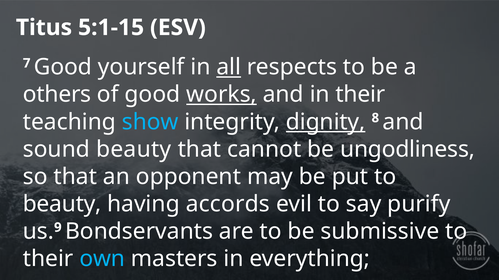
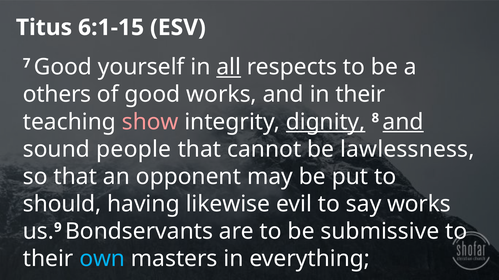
5:1-15: 5:1-15 -> 6:1-15
works at (222, 95) underline: present -> none
show colour: light blue -> pink
and at (403, 122) underline: none -> present
sound beauty: beauty -> people
ungodliness: ungodliness -> lawlessness
beauty at (62, 204): beauty -> should
accords: accords -> likewise
say purify: purify -> works
